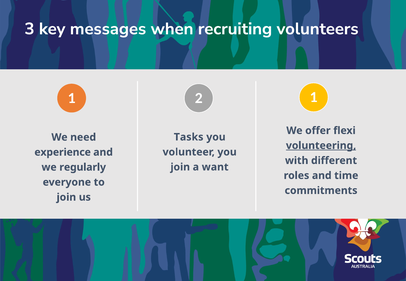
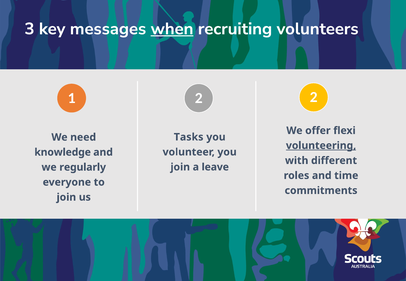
when underline: none -> present
2 1: 1 -> 2
experience: experience -> knowledge
want: want -> leave
